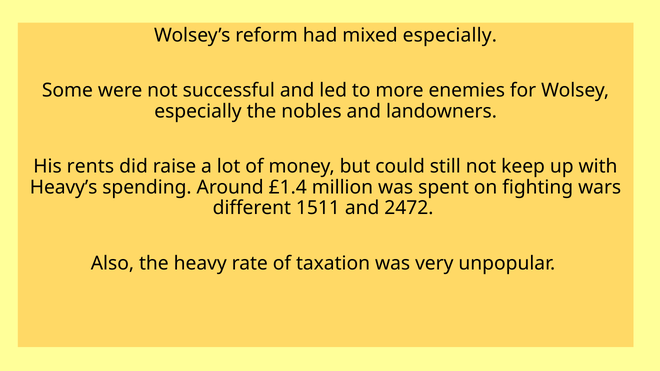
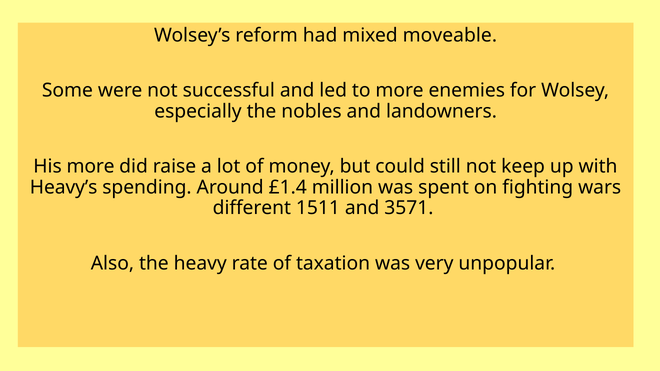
mixed especially: especially -> moveable
His rents: rents -> more
2472: 2472 -> 3571
